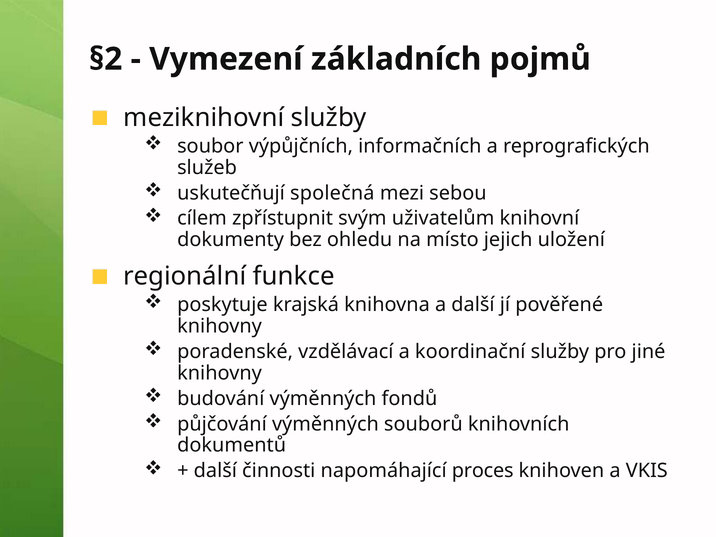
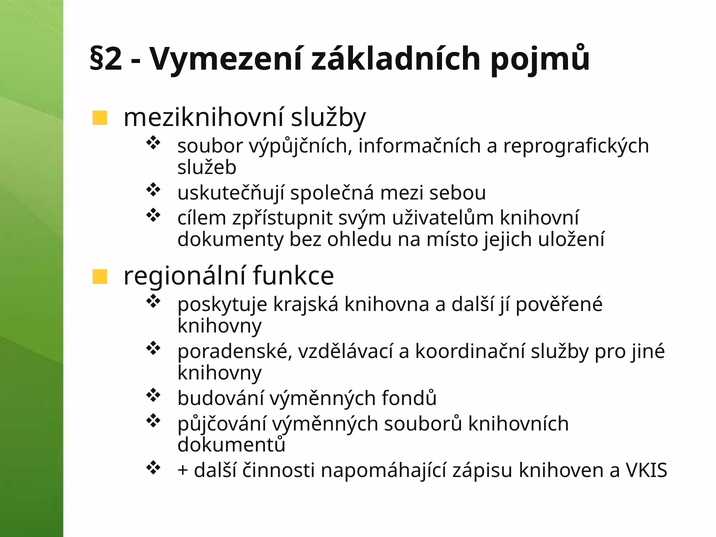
proces: proces -> zápisu
